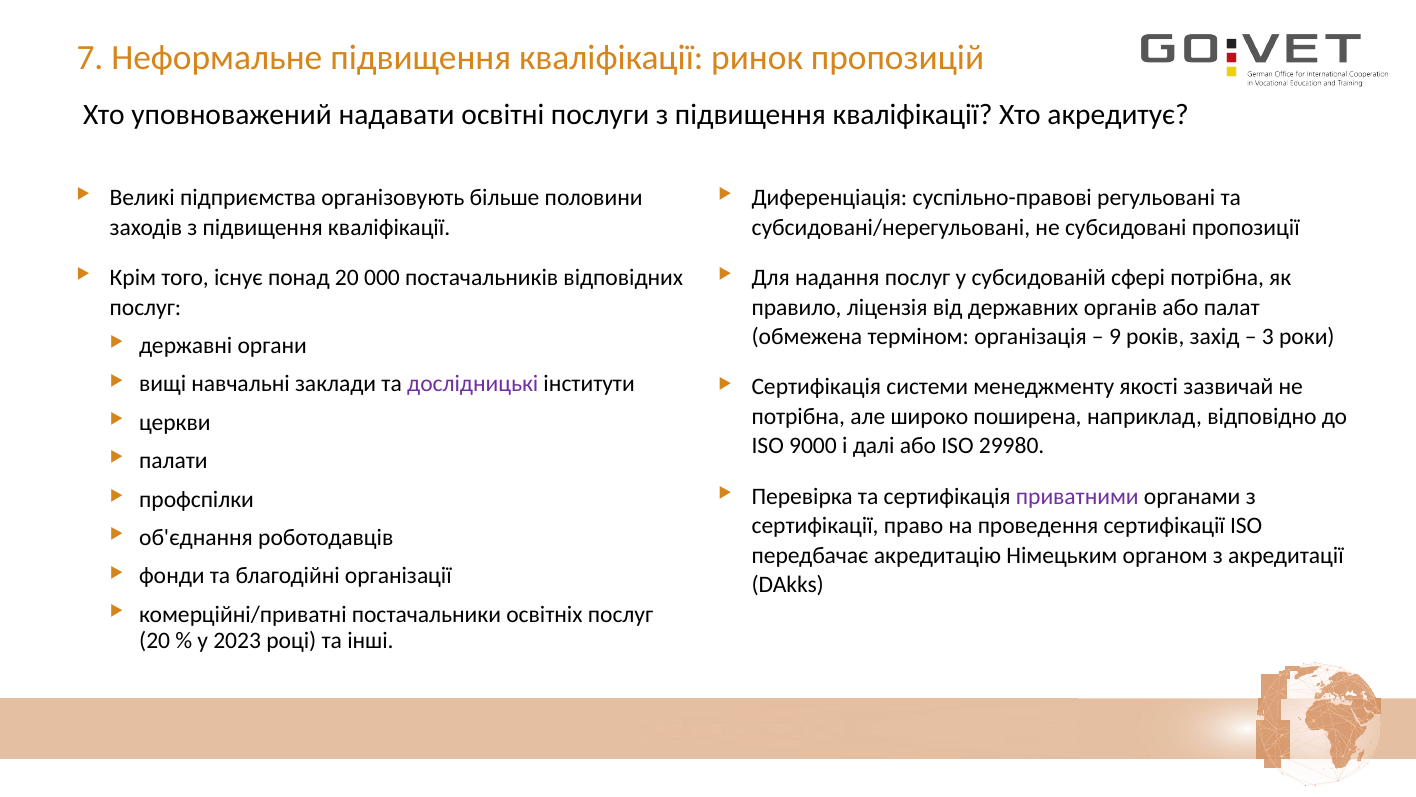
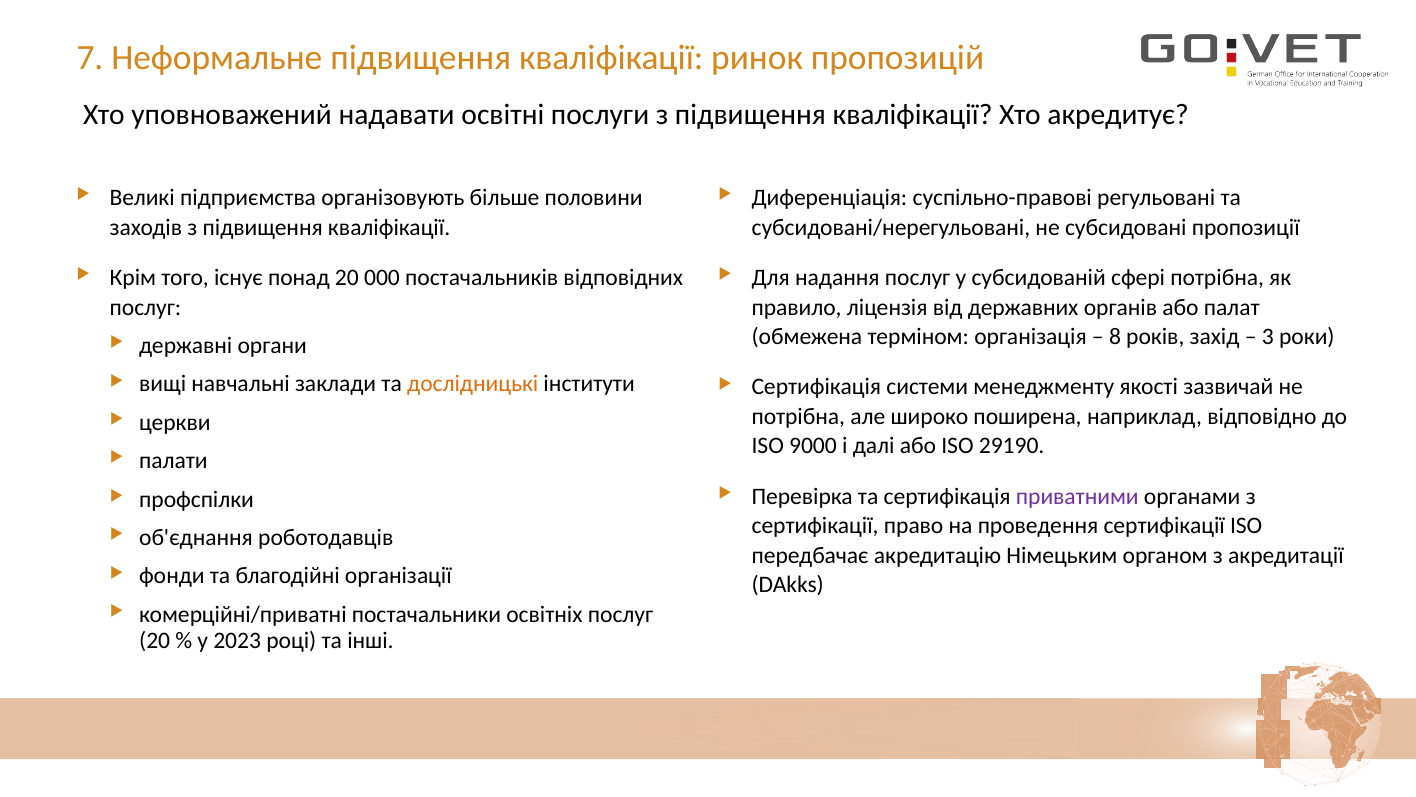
9: 9 -> 8
дослідницькі colour: purple -> orange
29980: 29980 -> 29190
